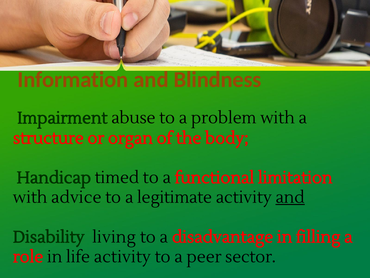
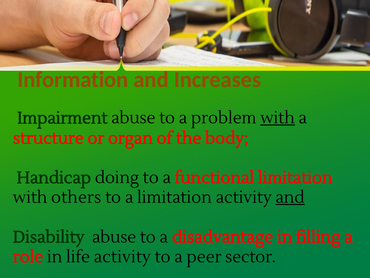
Blindness: Blindness -> Increases
with at (278, 118) underline: none -> present
timed: timed -> doing
advice: advice -> others
a legitimate: legitimate -> limitation
Disability living: living -> abuse
